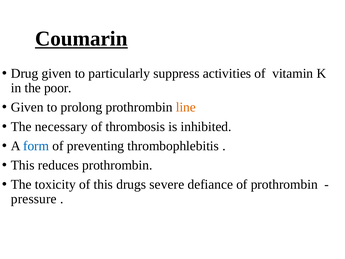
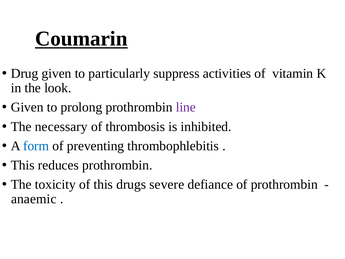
poor: poor -> look
line colour: orange -> purple
pressure: pressure -> anaemic
